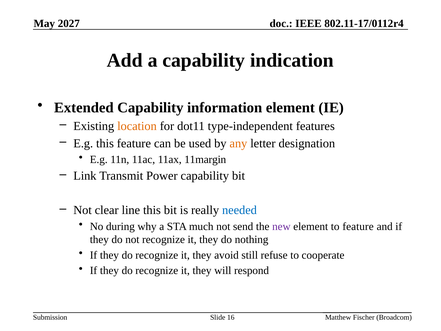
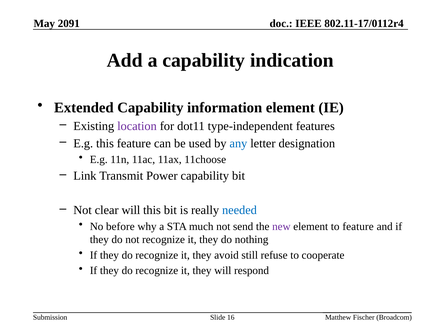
2027: 2027 -> 2091
location colour: orange -> purple
any colour: orange -> blue
11margin: 11margin -> 11choose
clear line: line -> will
during: during -> before
